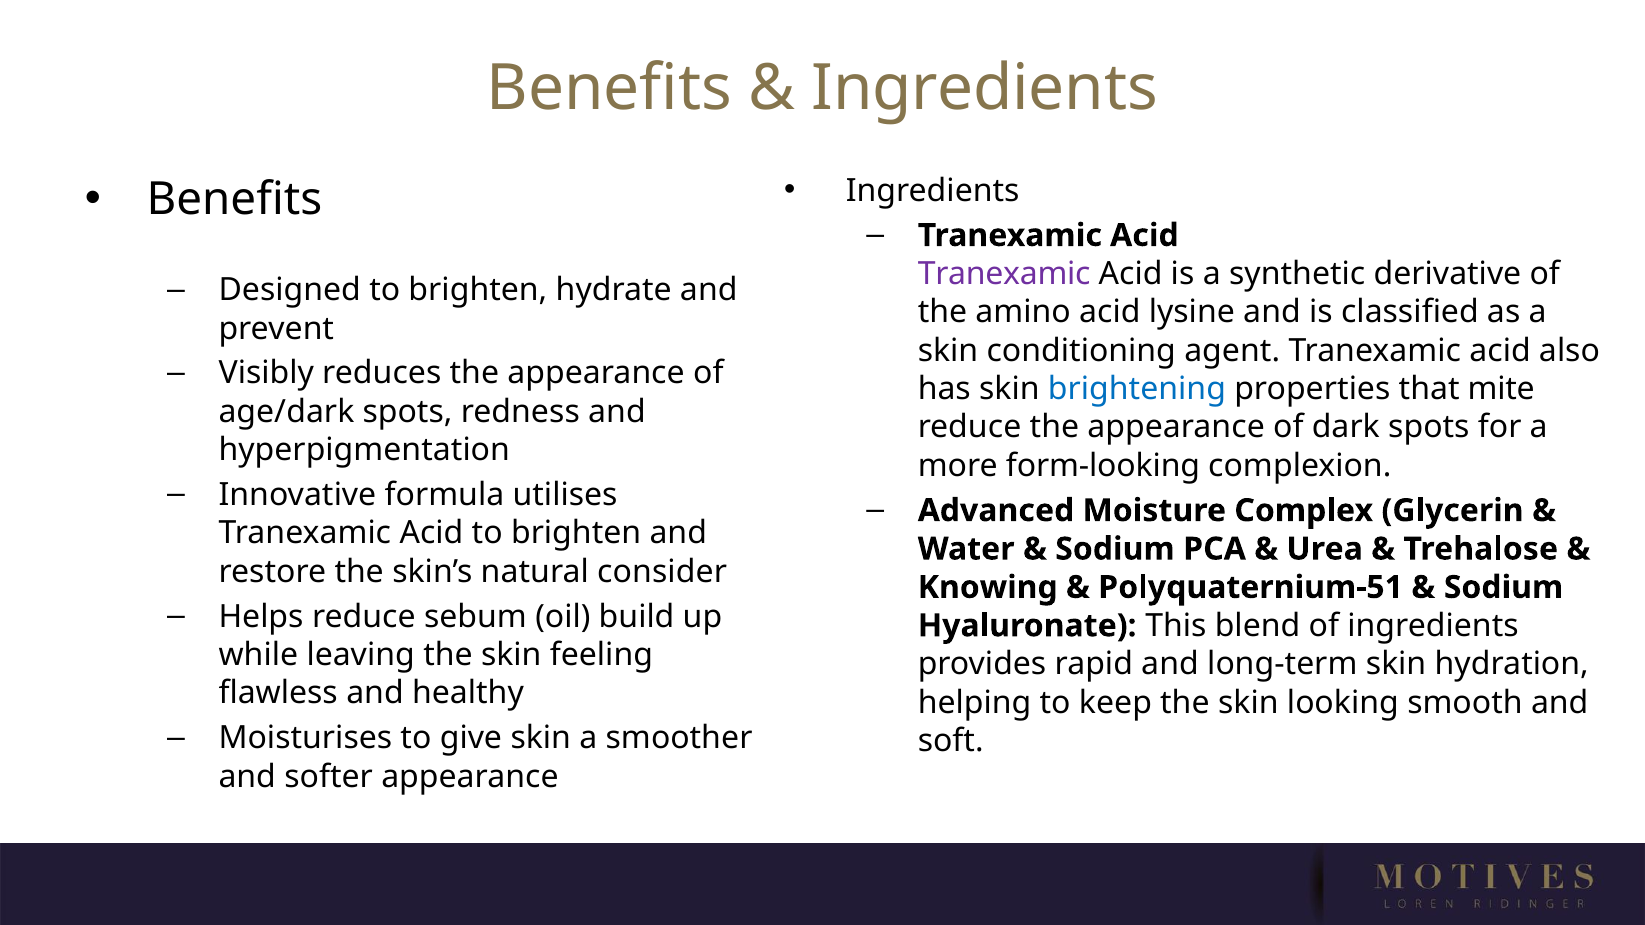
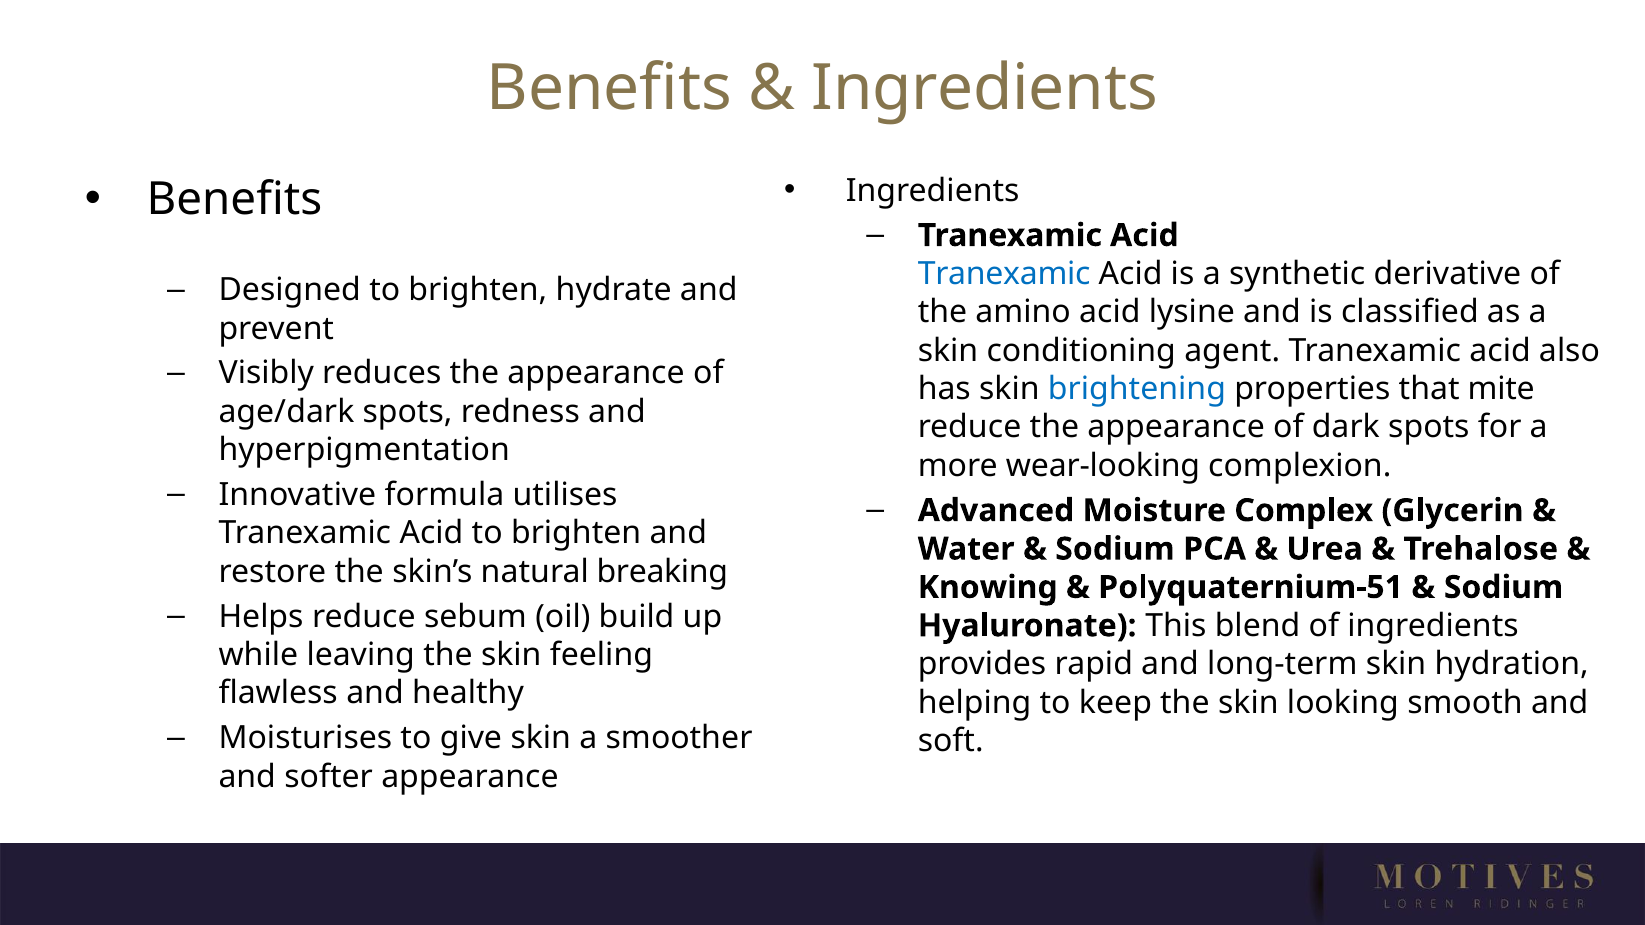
Tranexamic at (1004, 274) colour: purple -> blue
form-looking: form-looking -> wear-looking
consider: consider -> breaking
